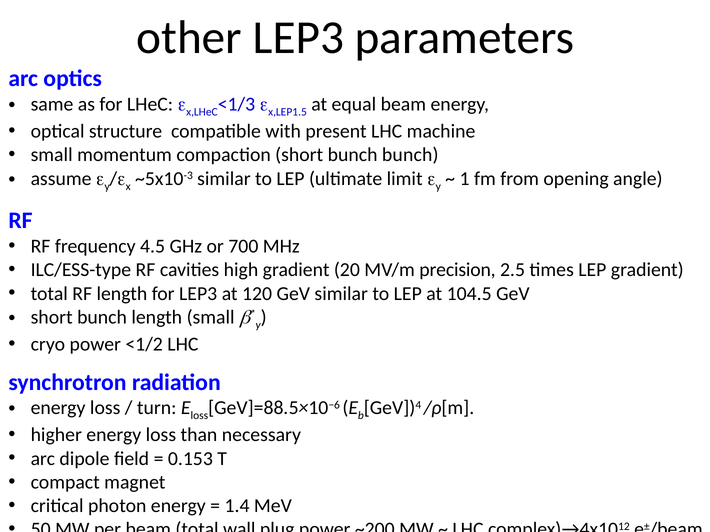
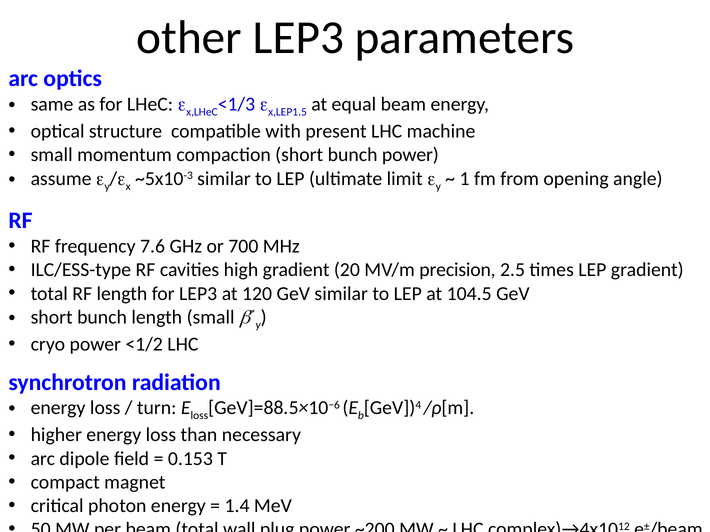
bunch bunch: bunch -> power
4.5: 4.5 -> 7.6
